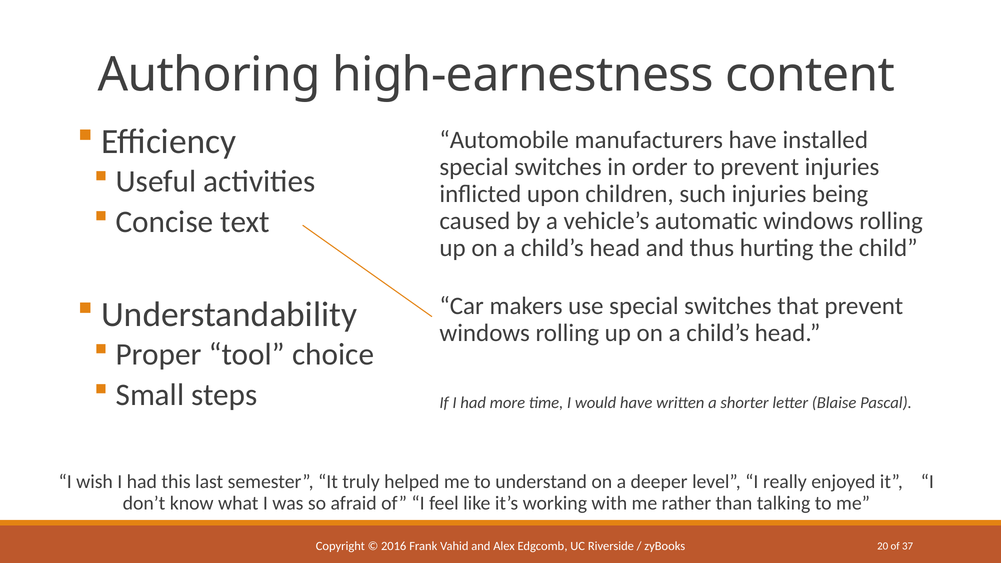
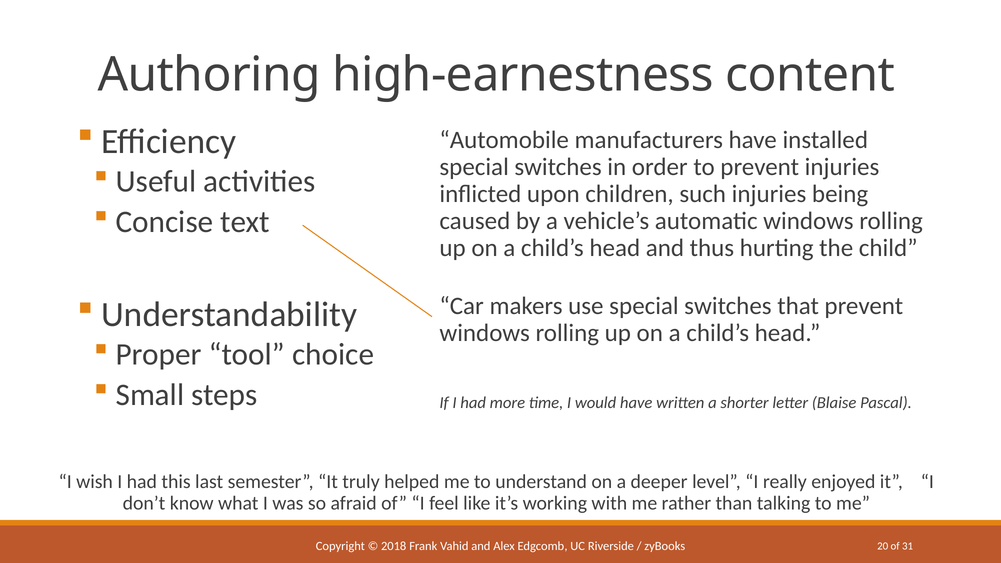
2016: 2016 -> 2018
37: 37 -> 31
